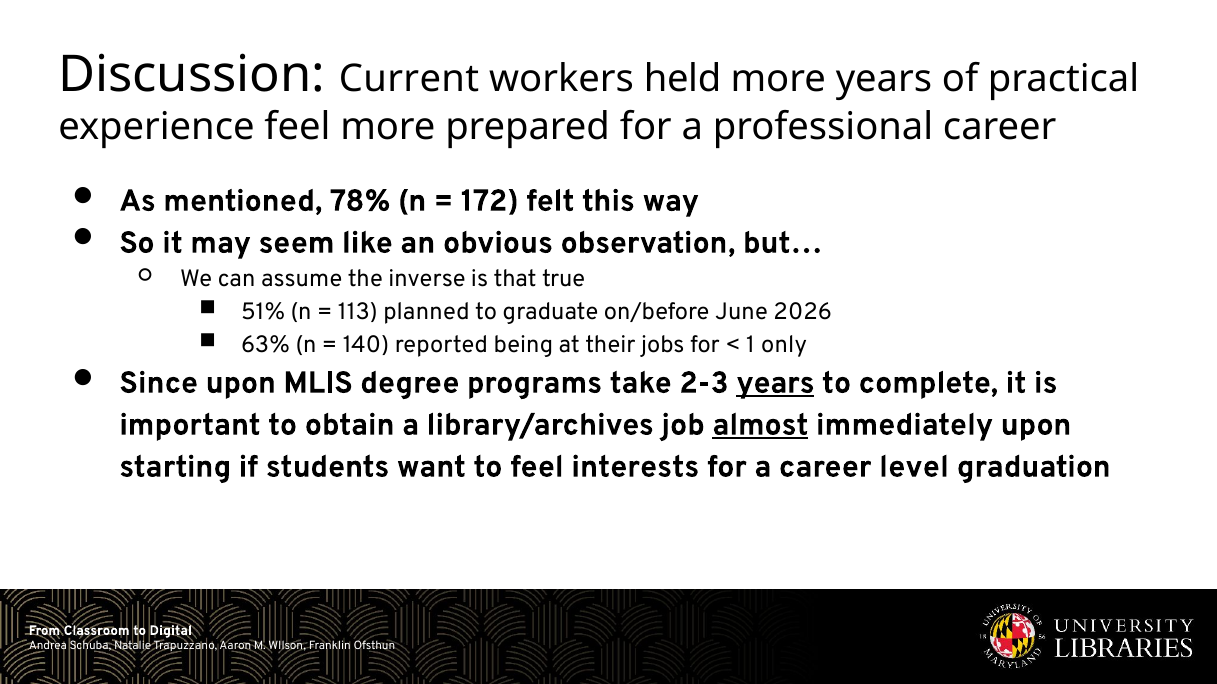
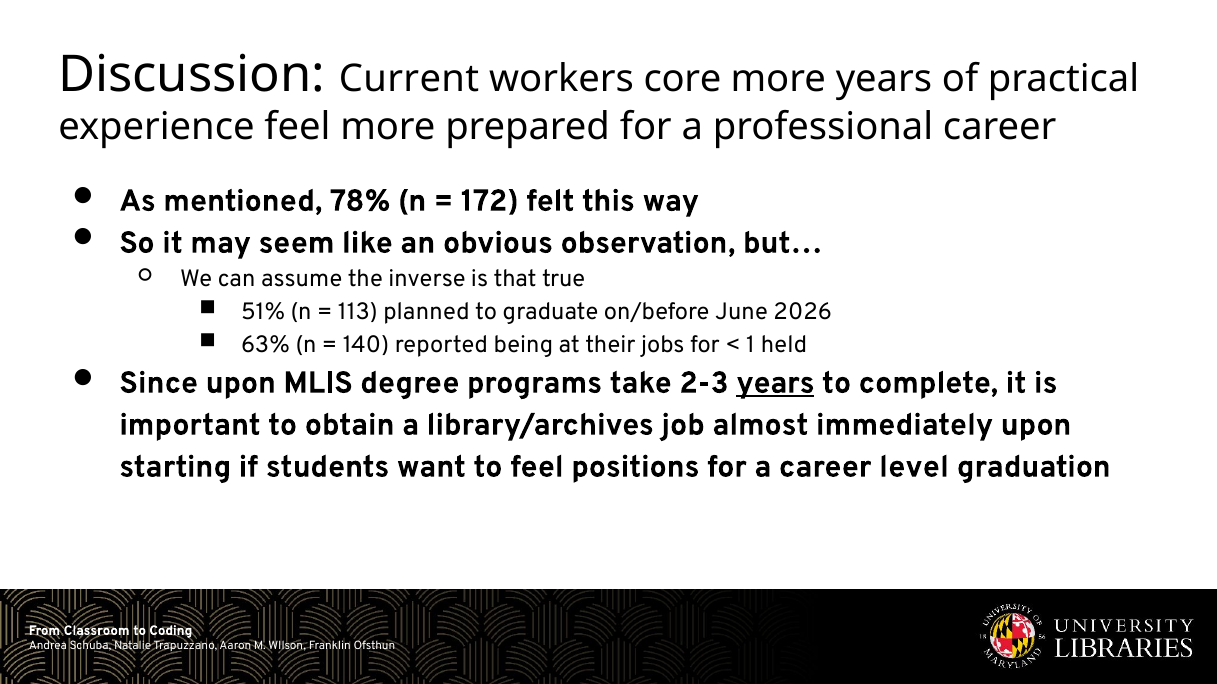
held: held -> core
only: only -> held
almost underline: present -> none
interests: interests -> positions
Digital: Digital -> Coding
